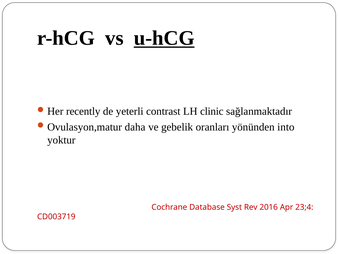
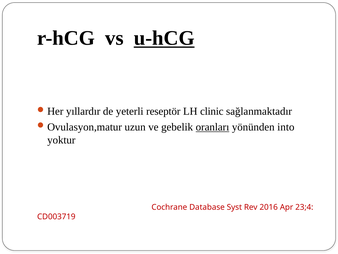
recently: recently -> yıllardır
contrast: contrast -> reseptör
daha: daha -> uzun
oranları underline: none -> present
